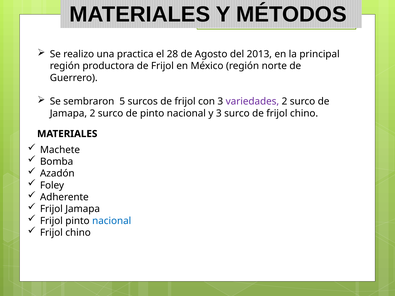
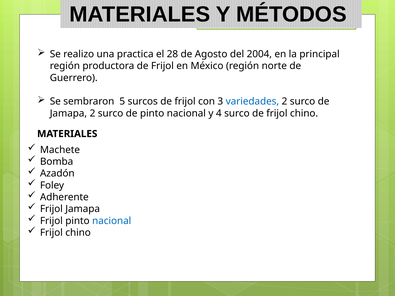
2013: 2013 -> 2004
variedades colour: purple -> blue
y 3: 3 -> 4
